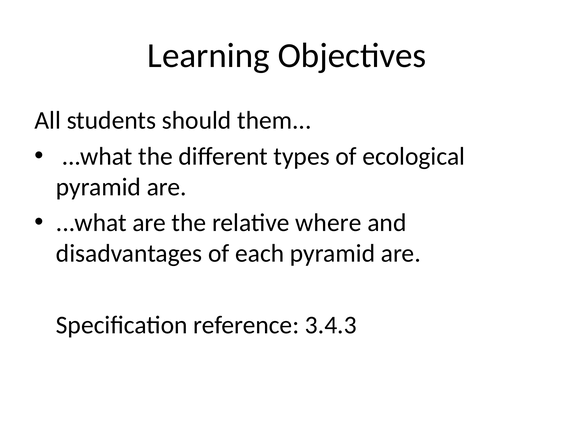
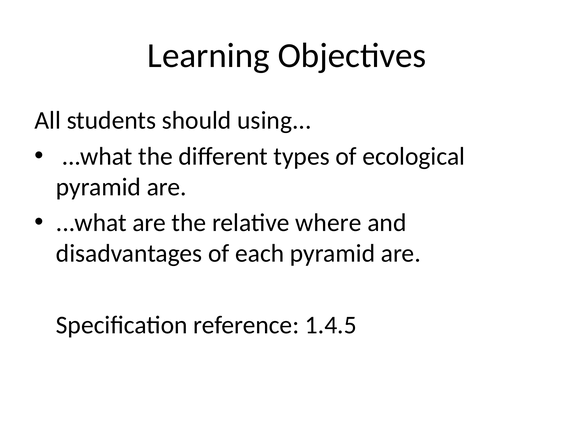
them: them -> using
3.4.3: 3.4.3 -> 1.4.5
